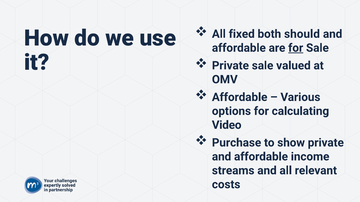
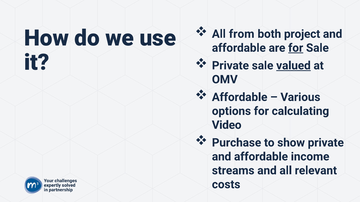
fixed: fixed -> from
should: should -> project
valued underline: none -> present
